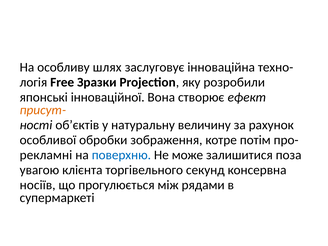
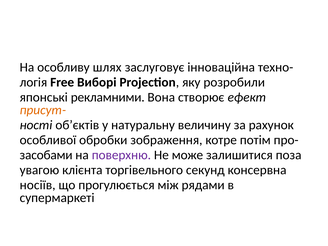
Зразки: Зразки -> Виборі
інноваційної: інноваційної -> рекламними
рекламні: рекламні -> засобами
поверхню colour: blue -> purple
